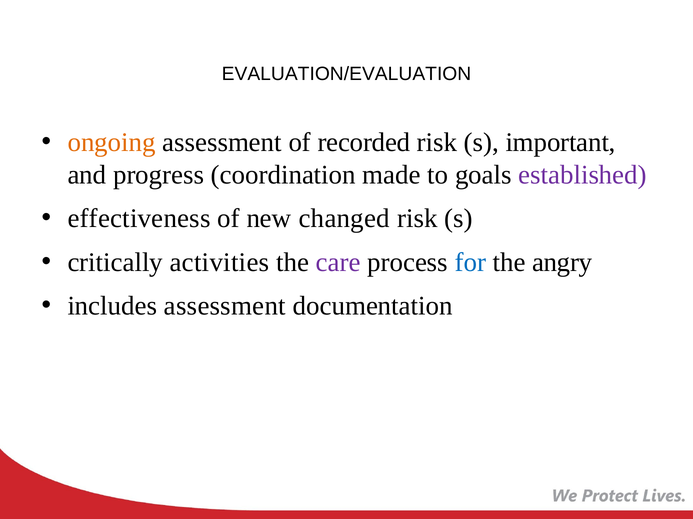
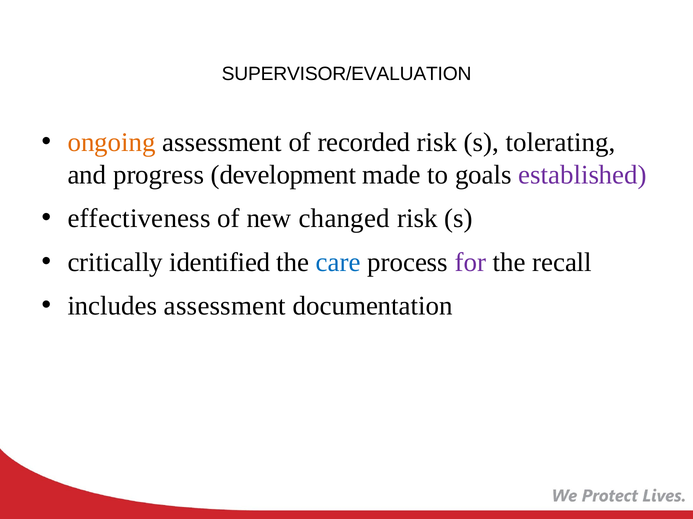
EVALUATION/EVALUATION: EVALUATION/EVALUATION -> SUPERVISOR/EVALUATION
important: important -> tolerating
coordination: coordination -> development
activities: activities -> identified
care colour: purple -> blue
for colour: blue -> purple
angry: angry -> recall
